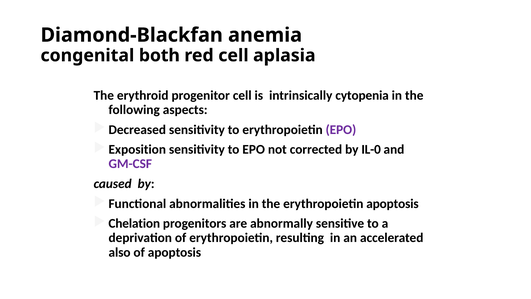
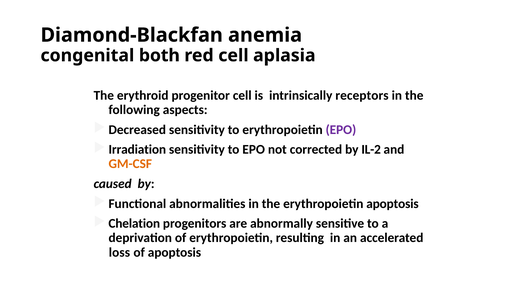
cytopenia: cytopenia -> receptors
Exposition: Exposition -> Irradiation
IL-0: IL-0 -> IL-2
GM-CSF colour: purple -> orange
also: also -> loss
